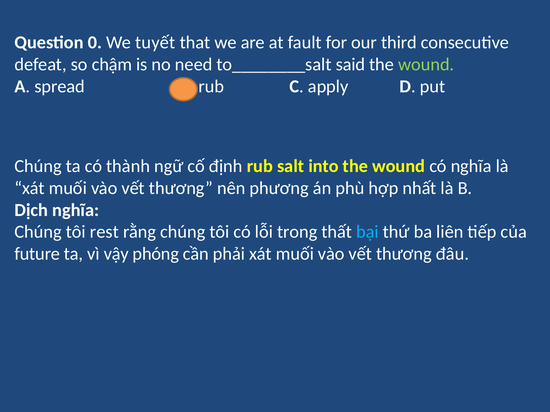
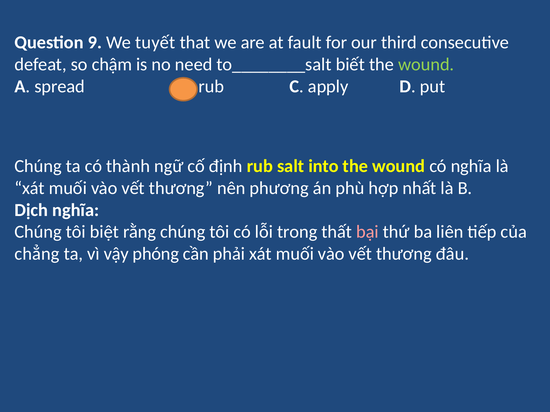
0: 0 -> 9
said: said -> biết
rest: rest -> biệt
bại colour: light blue -> pink
future: future -> chẳng
